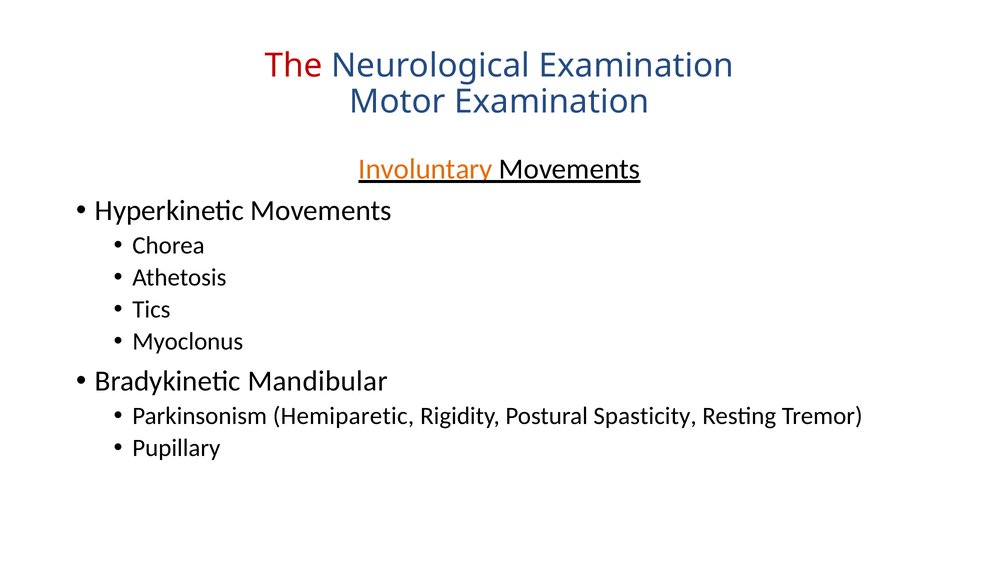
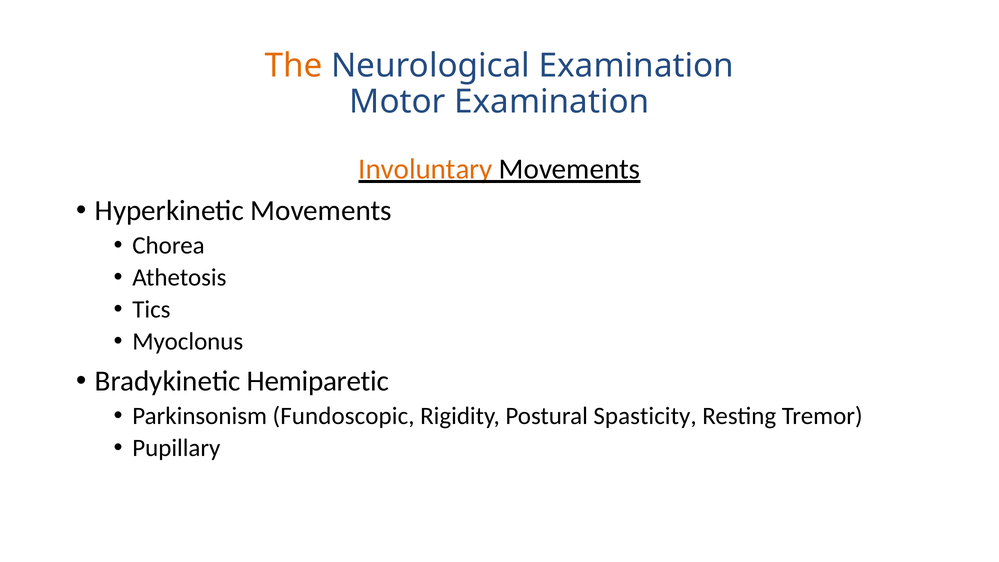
The colour: red -> orange
Mandibular: Mandibular -> Hemiparetic
Hemiparetic: Hemiparetic -> Fundoscopic
